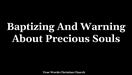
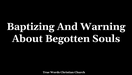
Precious: Precious -> Begotten
